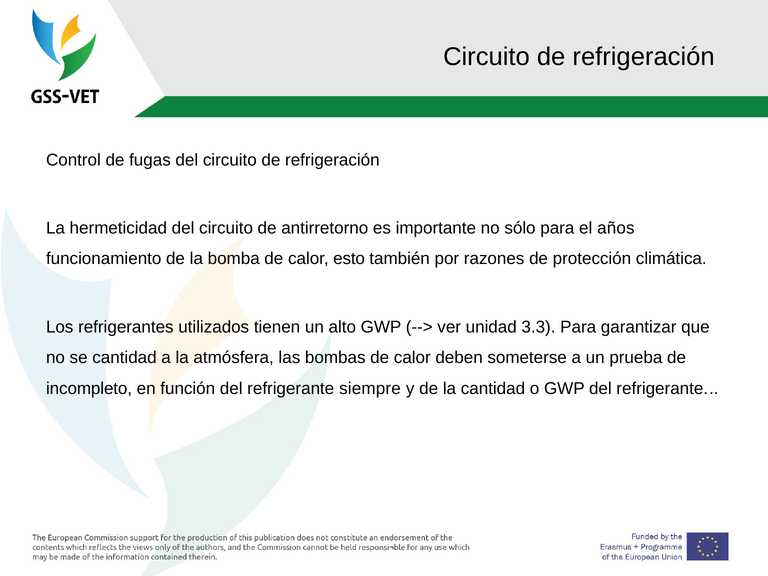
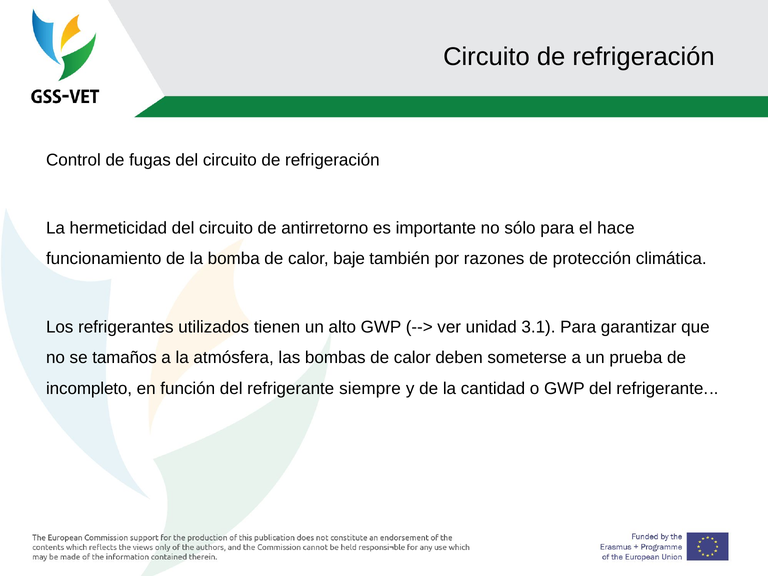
años: años -> hace
esto: esto -> baje
3.3: 3.3 -> 3.1
se cantidad: cantidad -> tamaños
